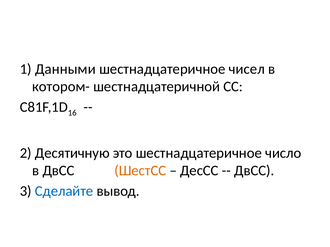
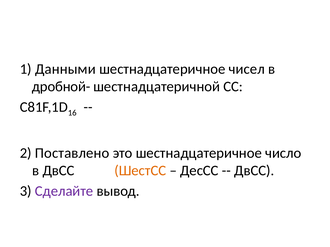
котором-: котором- -> дробной-
Десятичную: Десятичную -> Поставлено
Сделайте colour: blue -> purple
